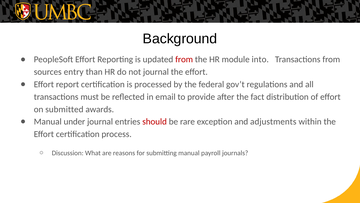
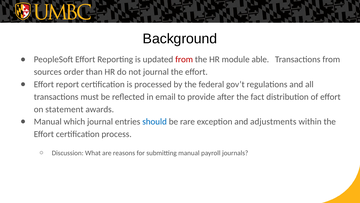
into: into -> able
entry: entry -> order
submitted: submitted -> statement
under: under -> which
should colour: red -> blue
